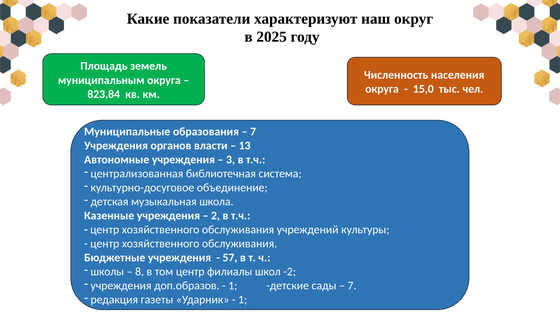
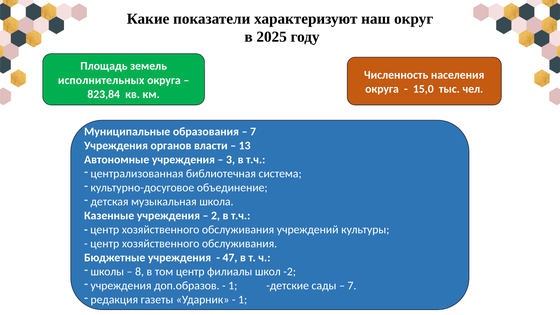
муниципальным: муниципальным -> исполнительных
57: 57 -> 47
